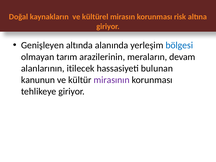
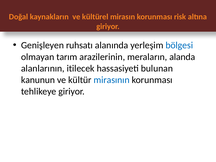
altında: altında -> ruhsatı
devam: devam -> alanda
mirasının colour: purple -> blue
